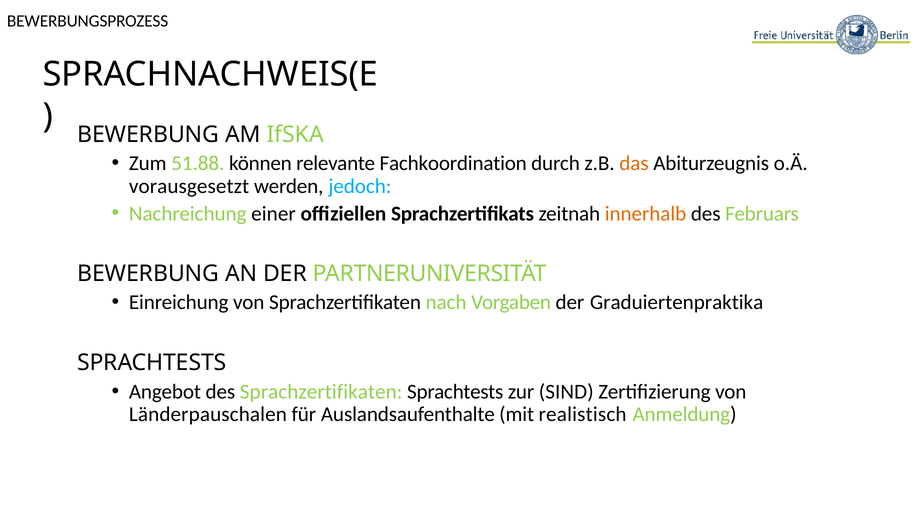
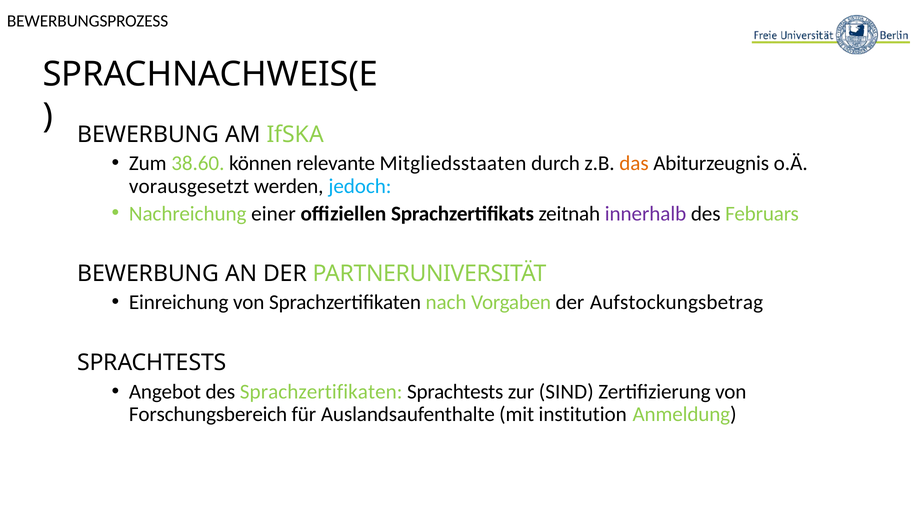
51.88: 51.88 -> 38.60
Fachkoordination: Fachkoordination -> Mitgliedsstaaten
innerhalb colour: orange -> purple
Graduiertenpraktika: Graduiertenpraktika -> Aufstockungsbetrag
Länderpauschalen: Länderpauschalen -> Forschungsbereich
realistisch: realistisch -> institution
